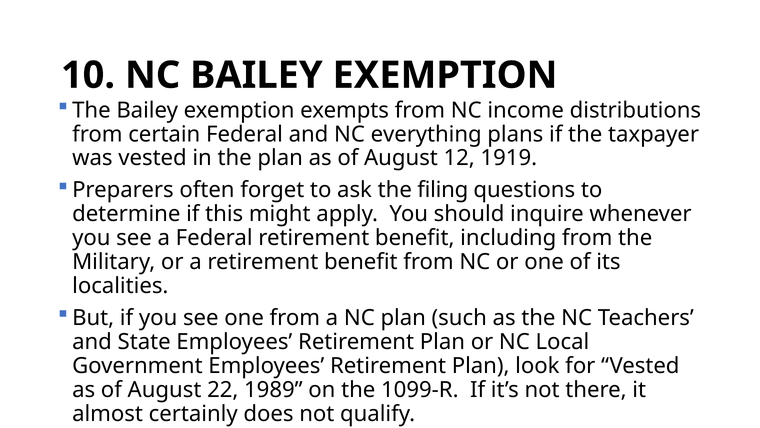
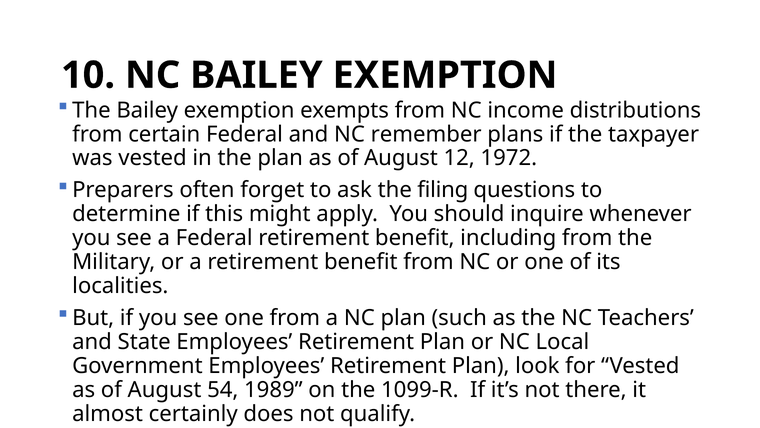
everything: everything -> remember
1919: 1919 -> 1972
22: 22 -> 54
